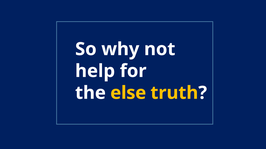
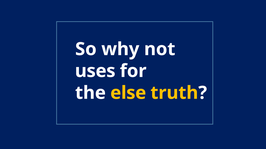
help: help -> uses
